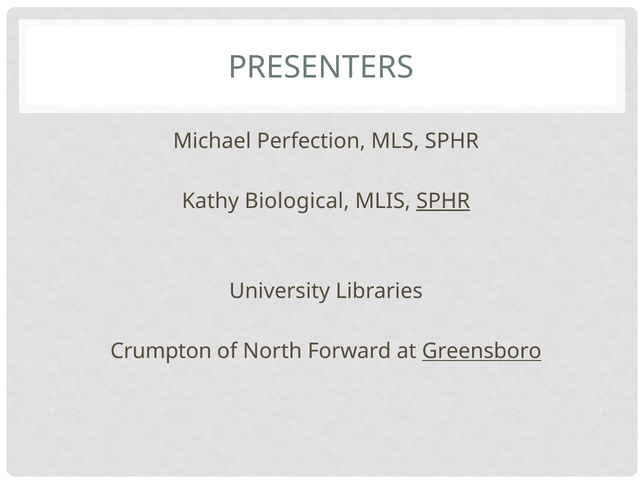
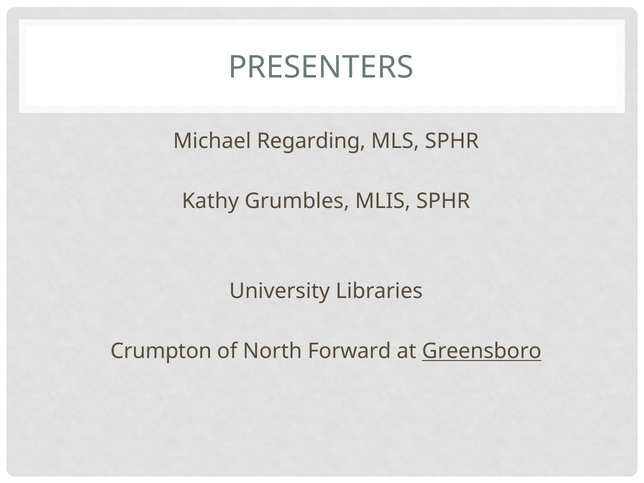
Perfection: Perfection -> Regarding
Biological: Biological -> Grumbles
SPHR at (443, 201) underline: present -> none
